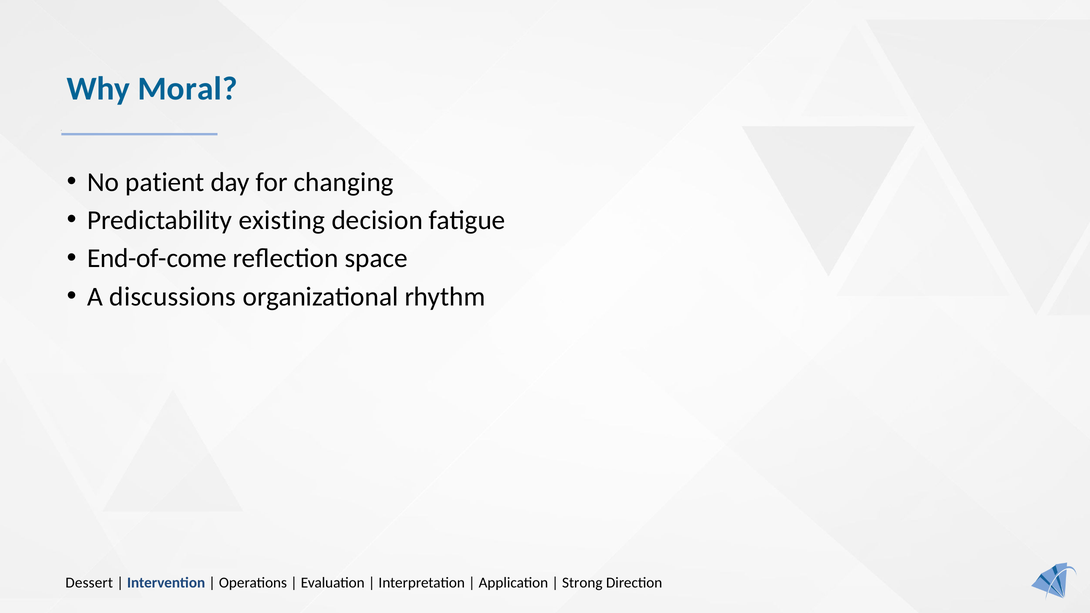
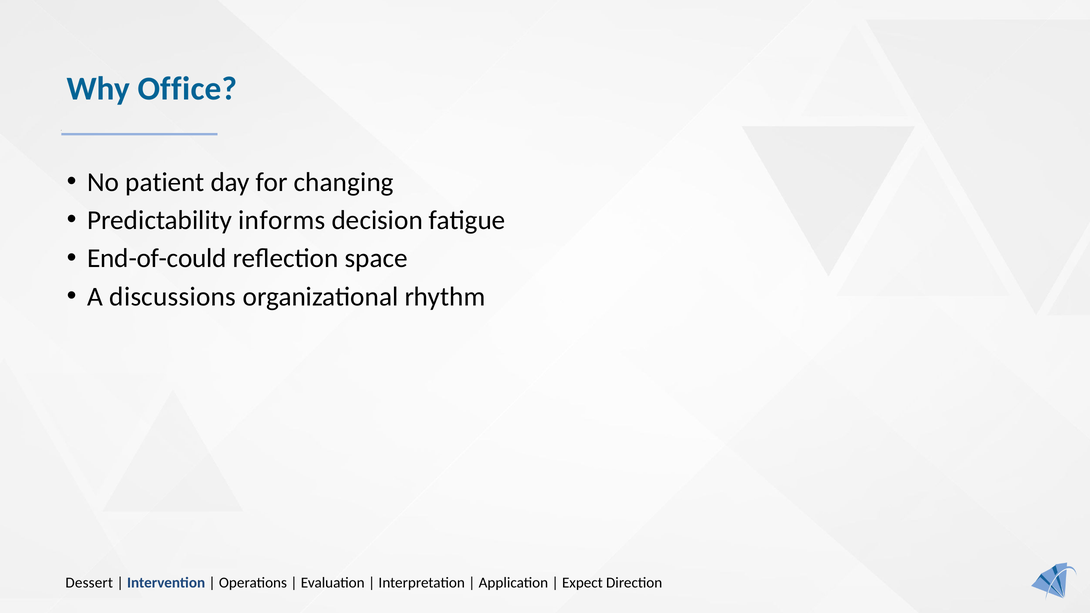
Moral: Moral -> Office
existing: existing -> informs
End-of-come: End-of-come -> End-of-could
Strong: Strong -> Expect
